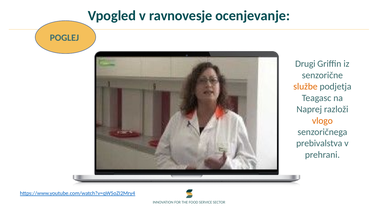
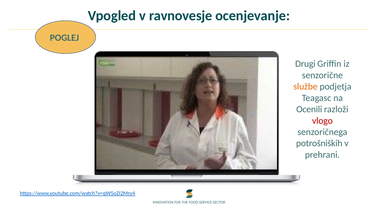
Naprej: Naprej -> Ocenili
vlogo colour: orange -> red
prebivalstva: prebivalstva -> potrošniških
